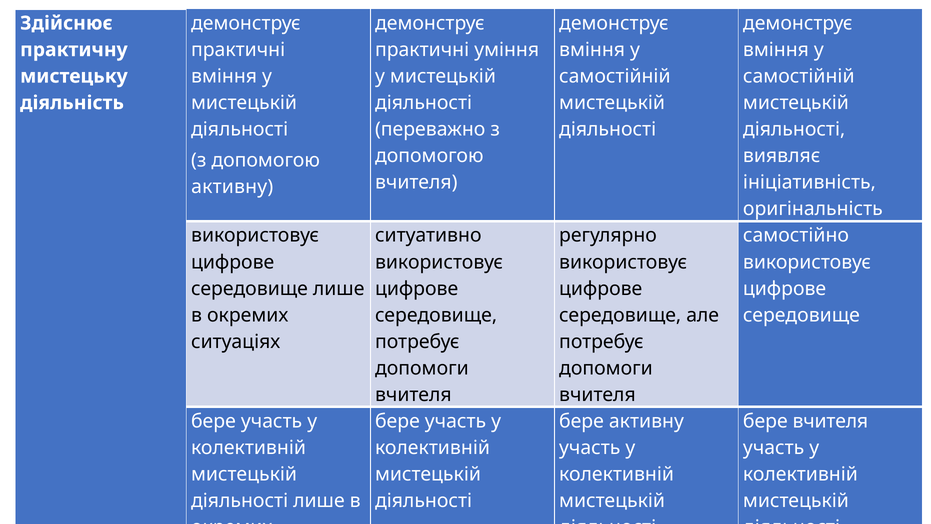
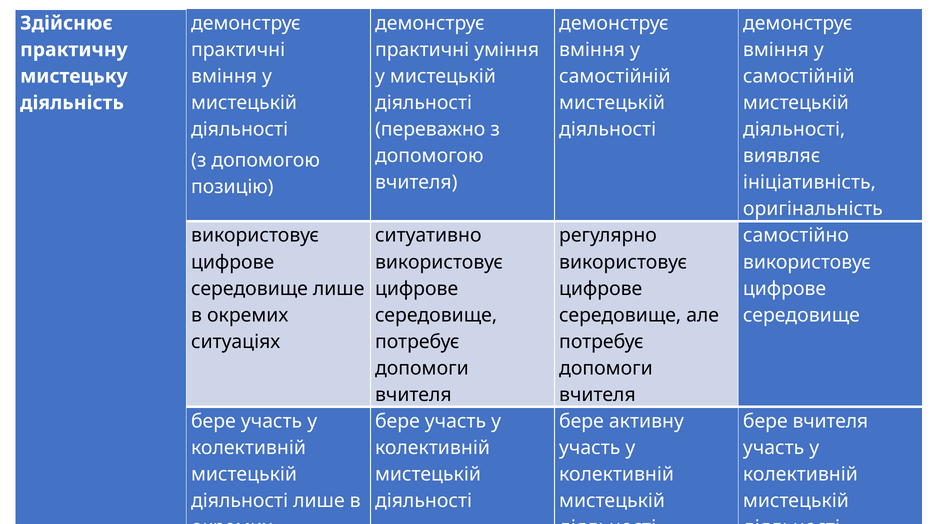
активну at (232, 187): активну -> позицію
